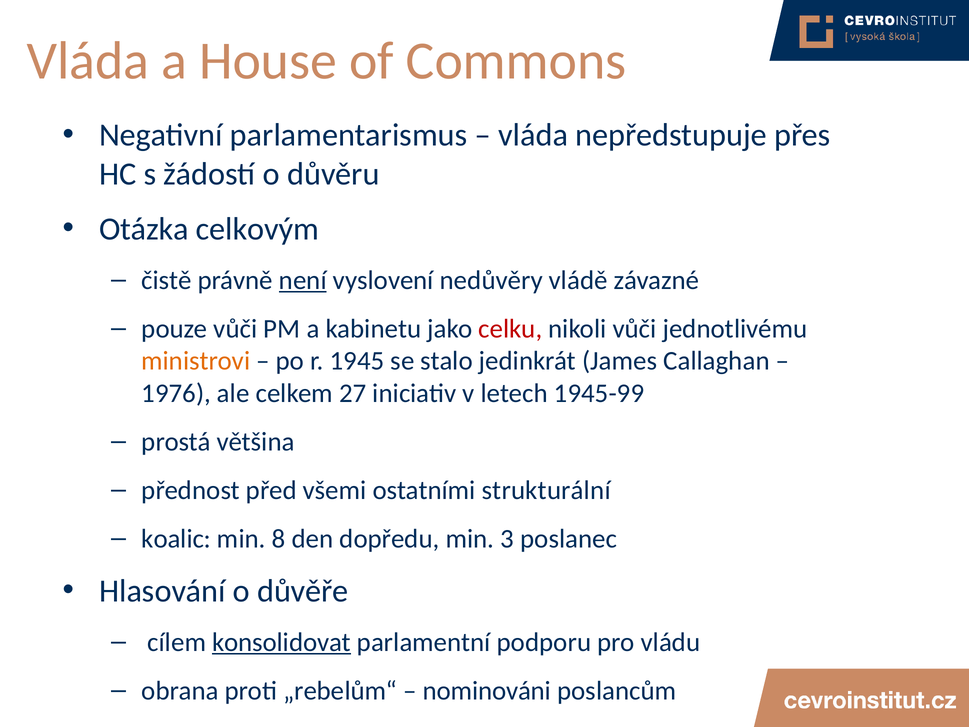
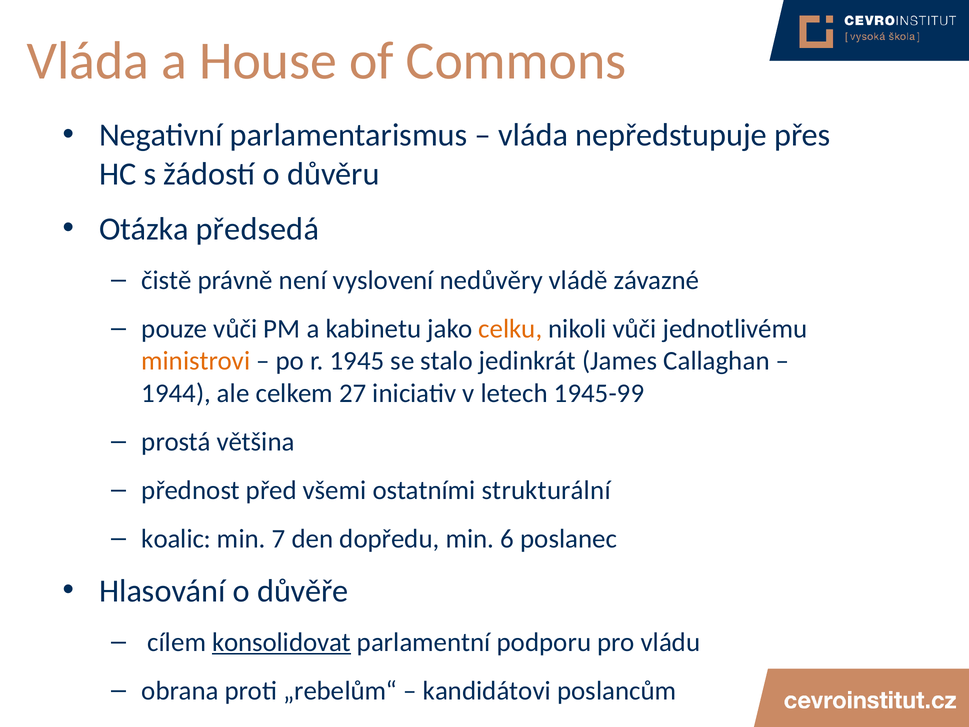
celkovým: celkovým -> předsedá
není underline: present -> none
celku colour: red -> orange
1976: 1976 -> 1944
8: 8 -> 7
3: 3 -> 6
nominováni: nominováni -> kandidátovi
